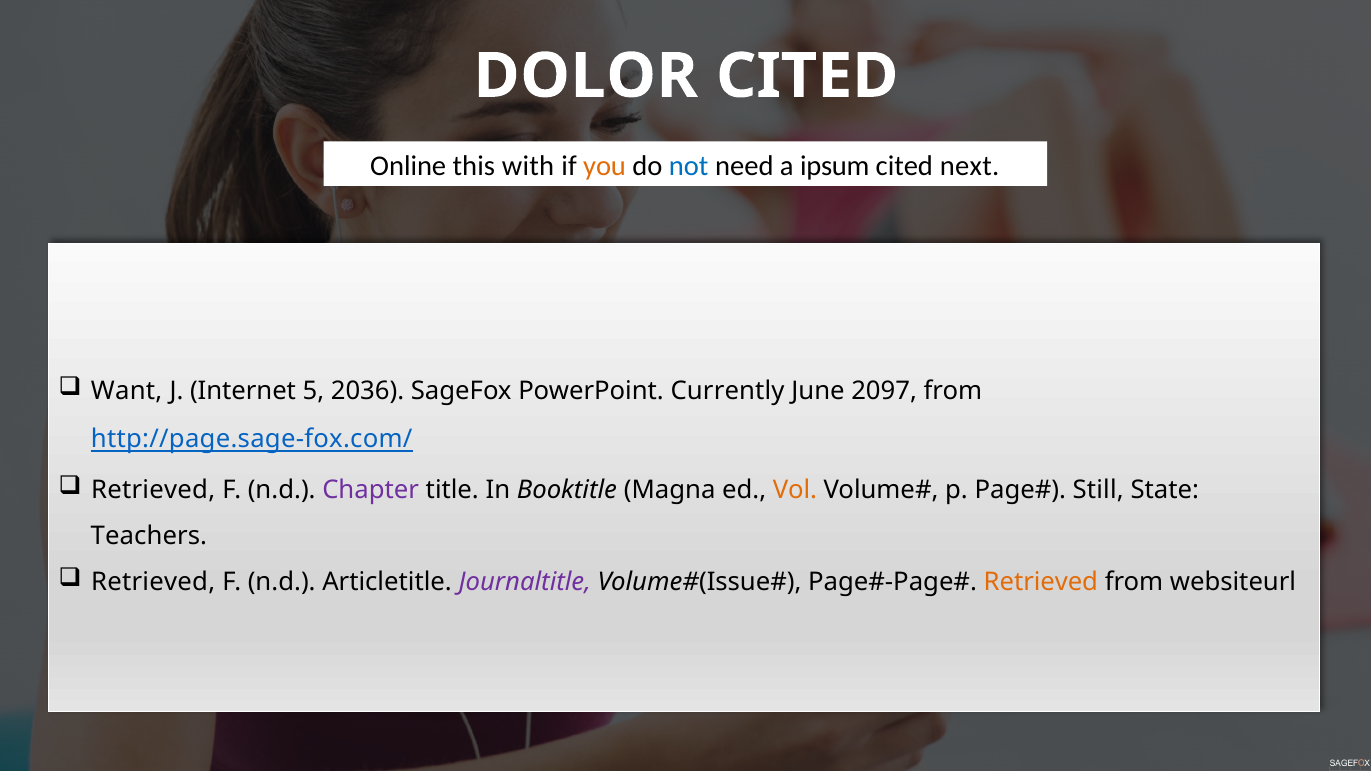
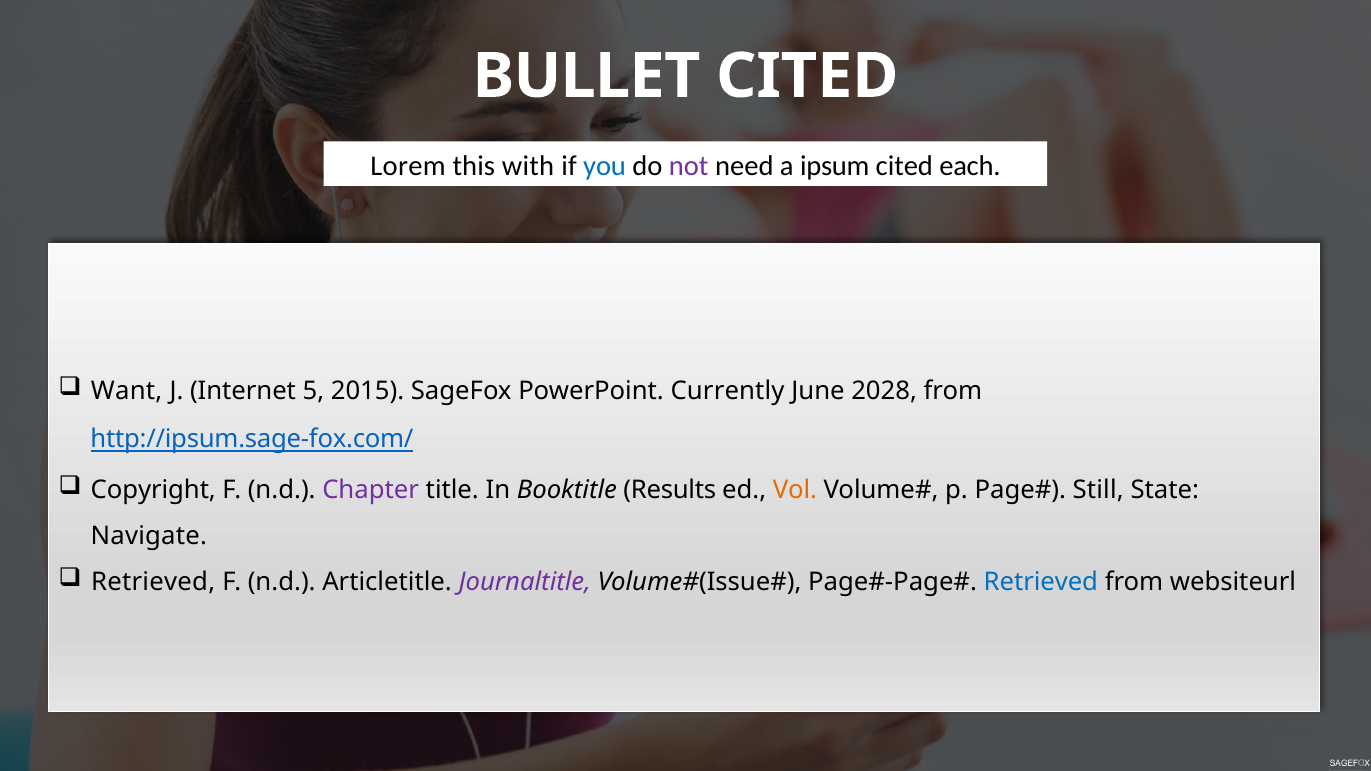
DOLOR: DOLOR -> BULLET
Online: Online -> Lorem
you colour: orange -> blue
not colour: blue -> purple
next: next -> each
2036: 2036 -> 2015
2097: 2097 -> 2028
http://page.sage-fox.com/: http://page.sage-fox.com/ -> http://ipsum.sage-fox.com/
Retrieved at (153, 490): Retrieved -> Copyright
Magna: Magna -> Results
Teachers: Teachers -> Navigate
Retrieved at (1041, 583) colour: orange -> blue
